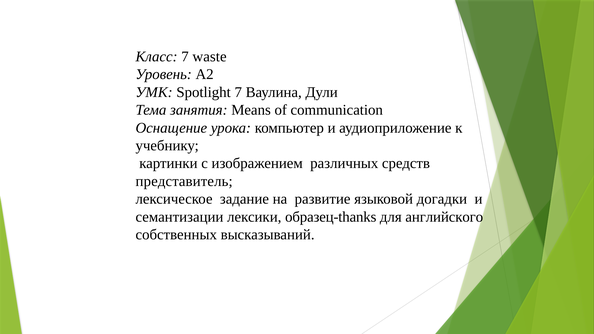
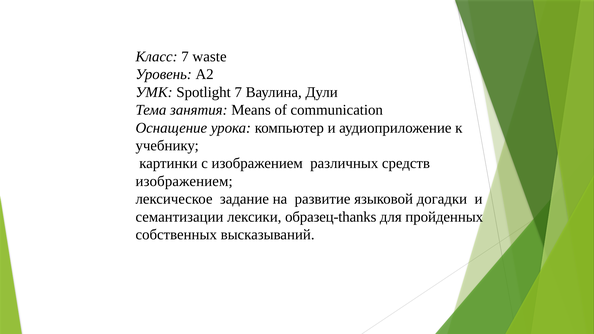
представитель at (184, 181): представитель -> изображением
английского: английского -> пройденных
